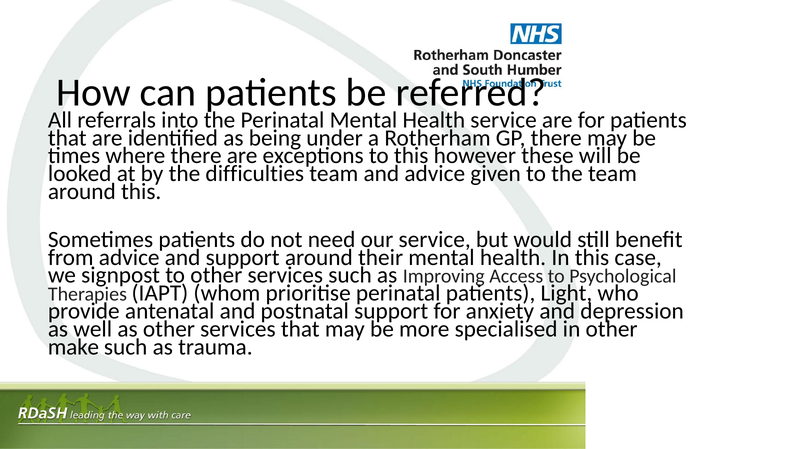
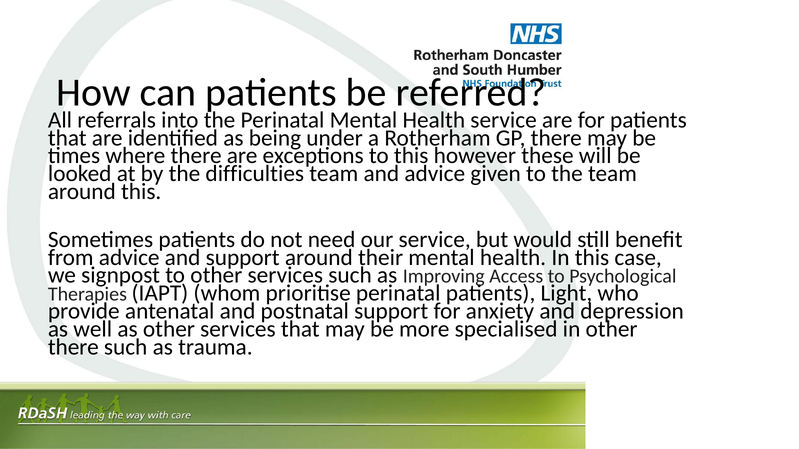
make at (73, 347): make -> there
